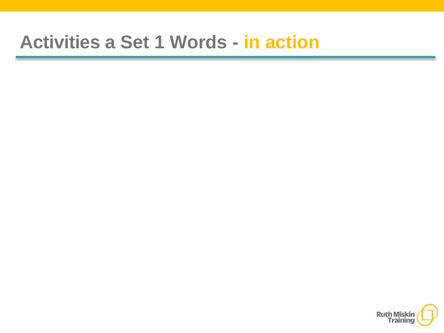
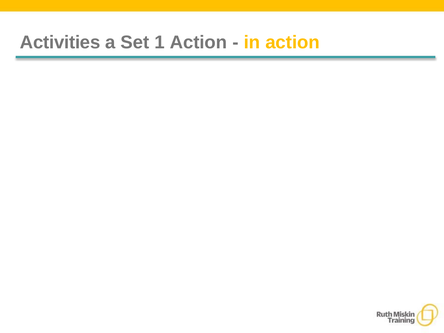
1 Words: Words -> Action
